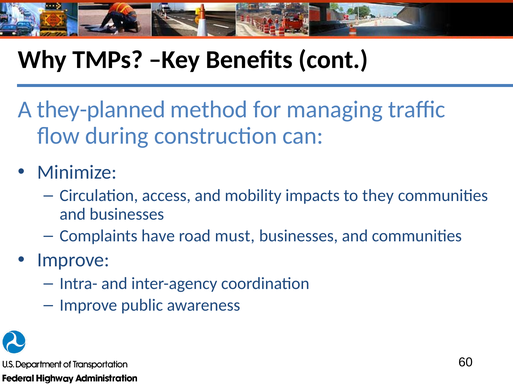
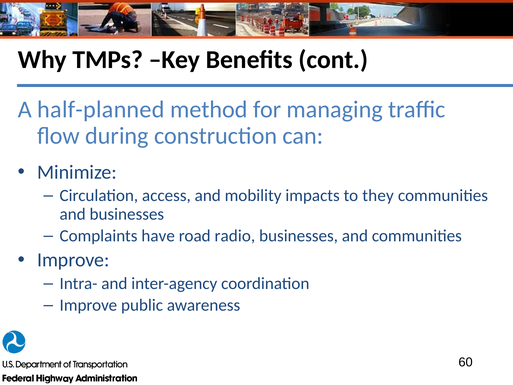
they-planned: they-planned -> half-planned
must: must -> radio
